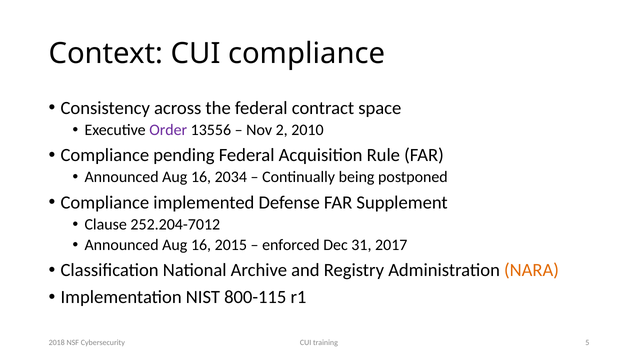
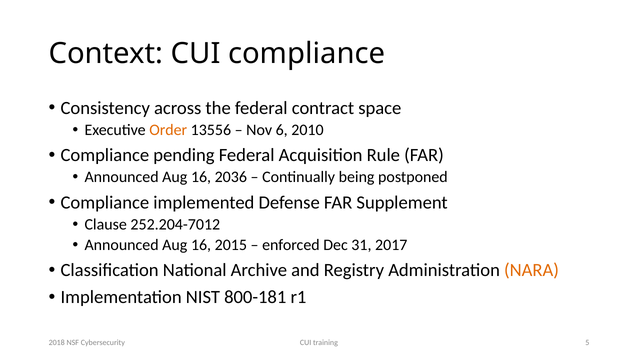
Order colour: purple -> orange
2: 2 -> 6
2034: 2034 -> 2036
800-115: 800-115 -> 800-181
